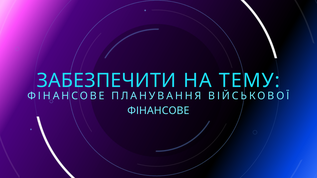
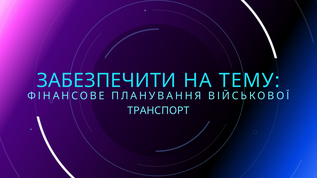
ФІНАНСОВЕ at (158, 111): ФІНАНСОВЕ -> ТРАНСПОРТ
